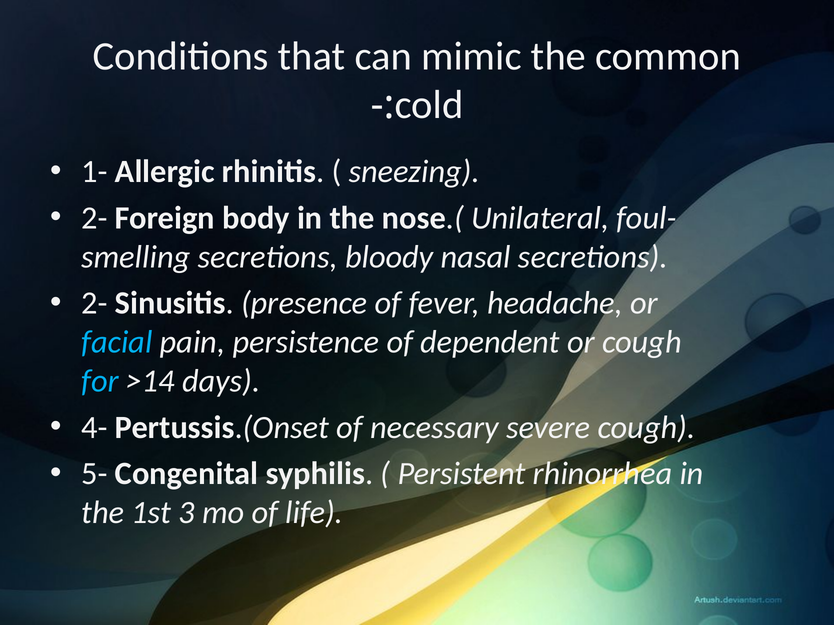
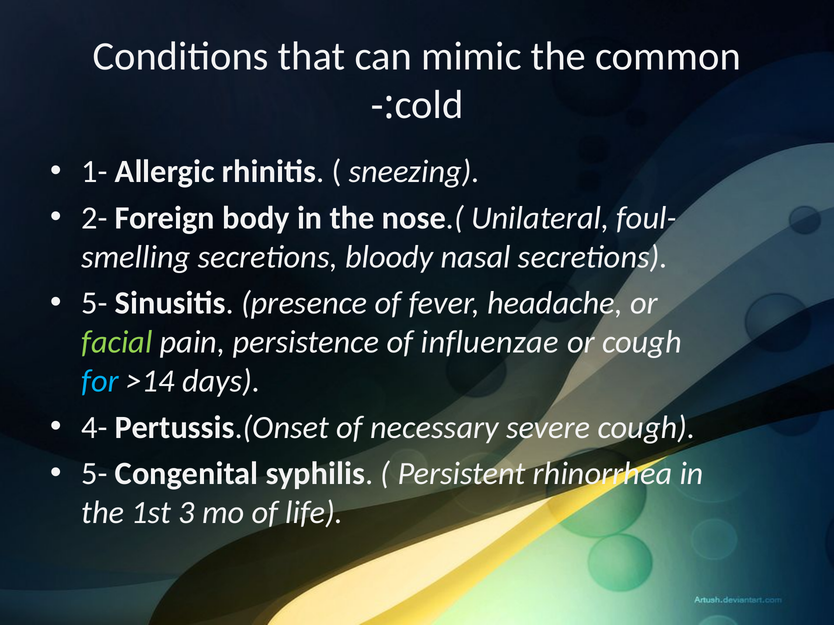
2- at (95, 304): 2- -> 5-
facial colour: light blue -> light green
dependent: dependent -> influenzae
